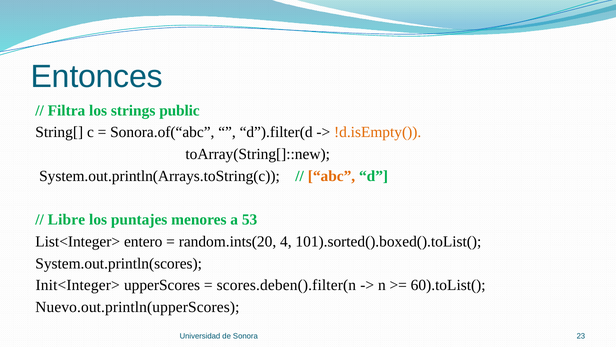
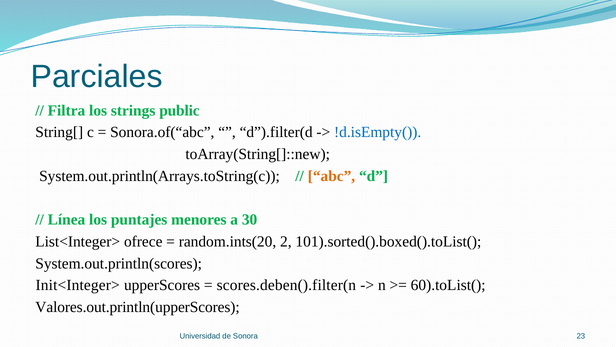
Entonces: Entonces -> Parciales
!d.isEmpty( colour: orange -> blue
Libre: Libre -> Línea
53: 53 -> 30
entero: entero -> ofrece
4: 4 -> 2
Nuevo.out.println(upperScores: Nuevo.out.println(upperScores -> Valores.out.println(upperScores
